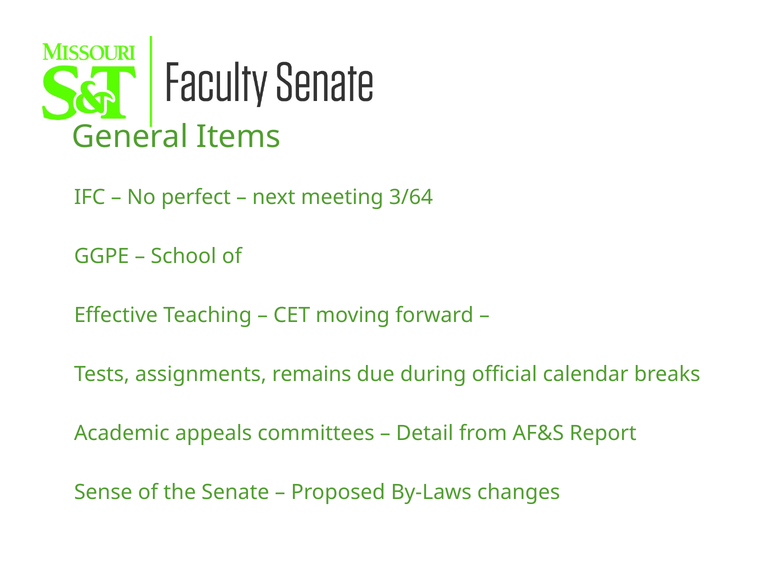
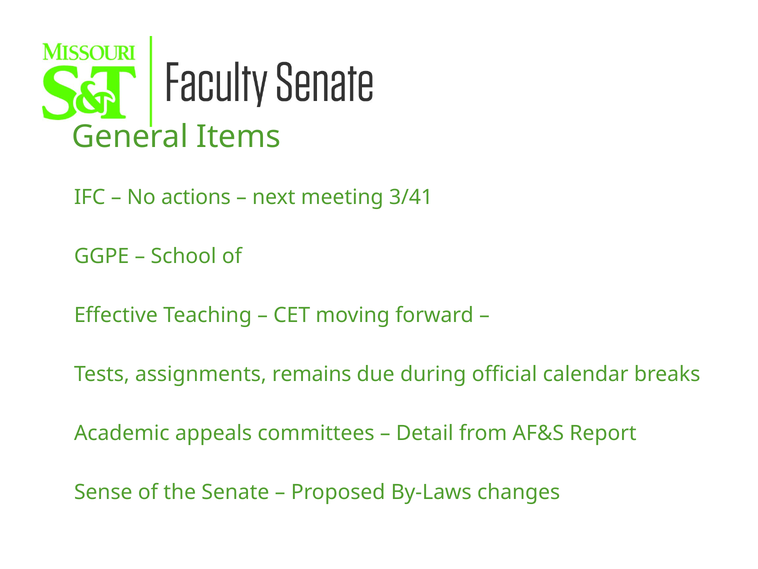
perfect: perfect -> actions
3/64: 3/64 -> 3/41
